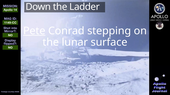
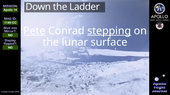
stepping underline: none -> present
